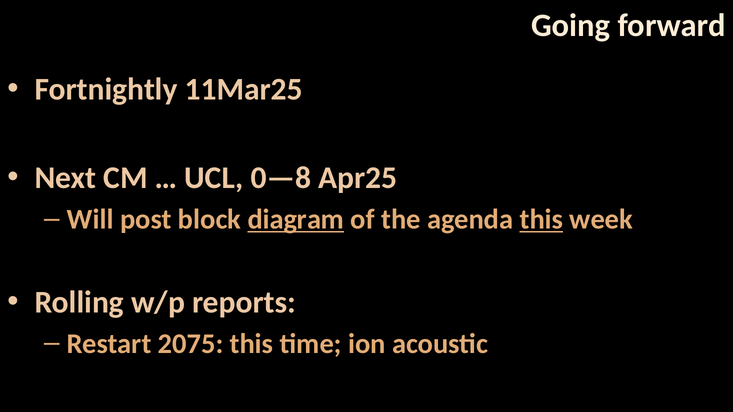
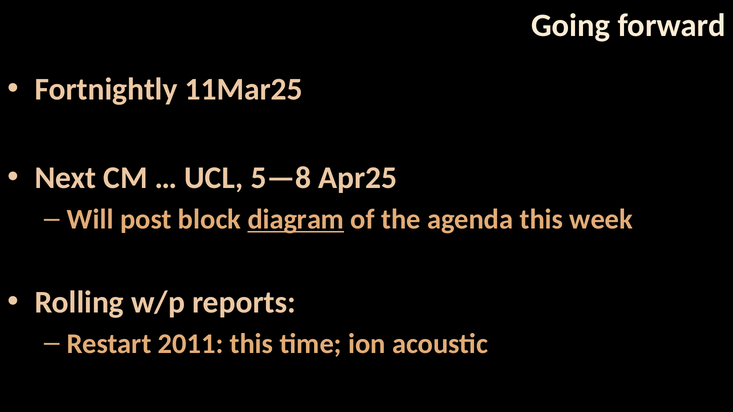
0—8: 0—8 -> 5—8
this at (541, 220) underline: present -> none
2075: 2075 -> 2011
